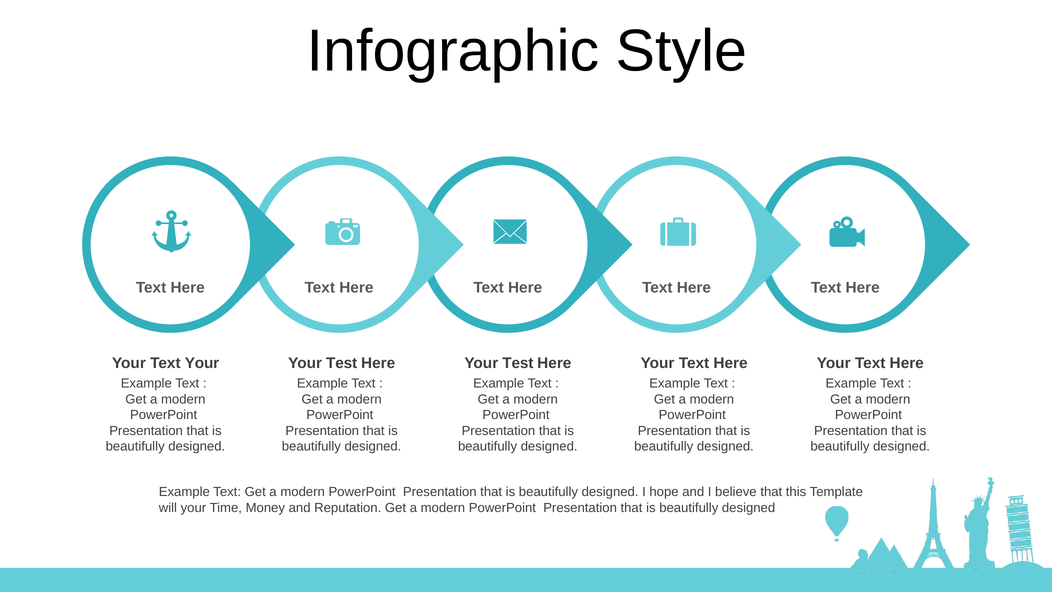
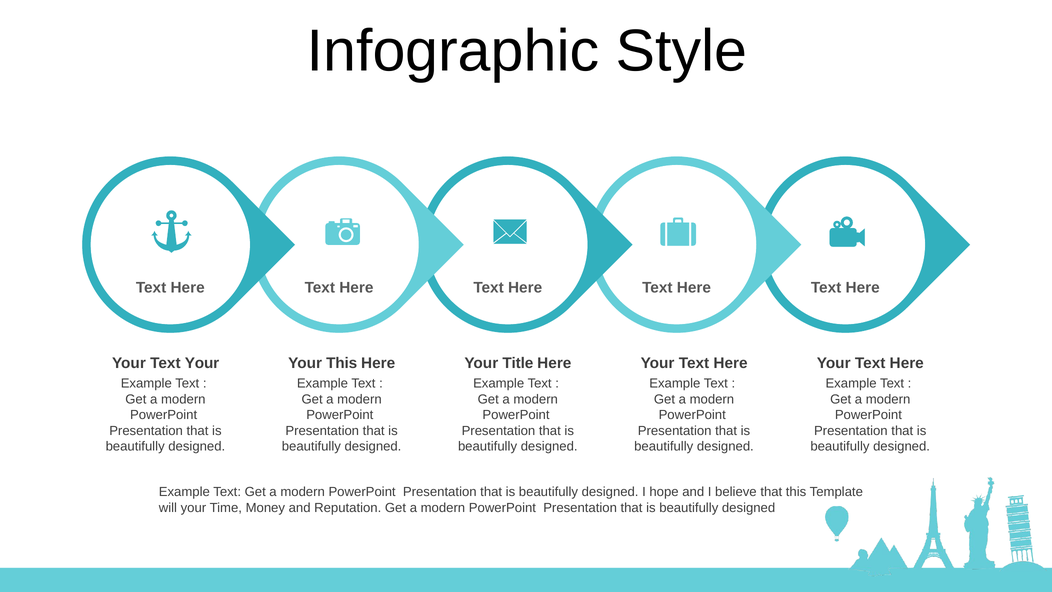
Test at (342, 363): Test -> This
Test at (518, 363): Test -> Title
